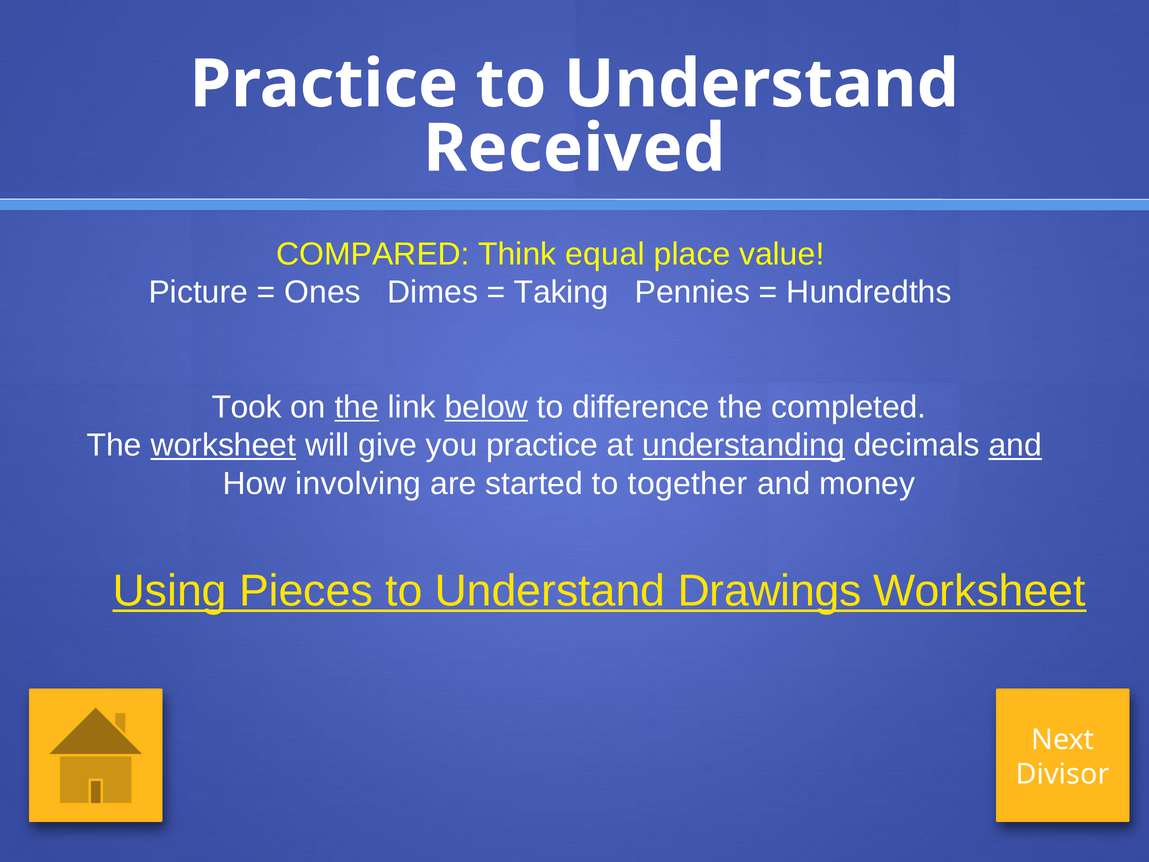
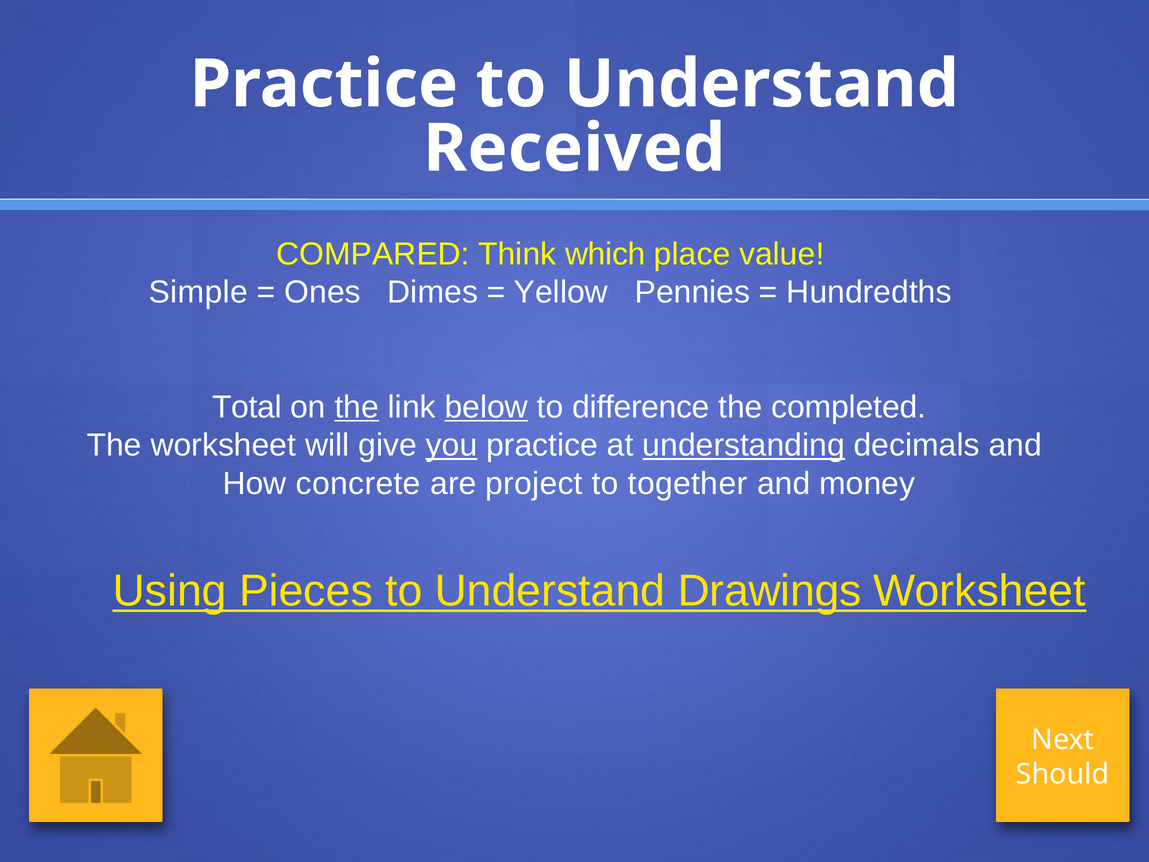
equal: equal -> which
Picture: Picture -> Simple
Taking: Taking -> Yellow
Took: Took -> Total
worksheet at (223, 445) underline: present -> none
you underline: none -> present
and at (1015, 445) underline: present -> none
involving: involving -> concrete
started: started -> project
Divisor: Divisor -> Should
